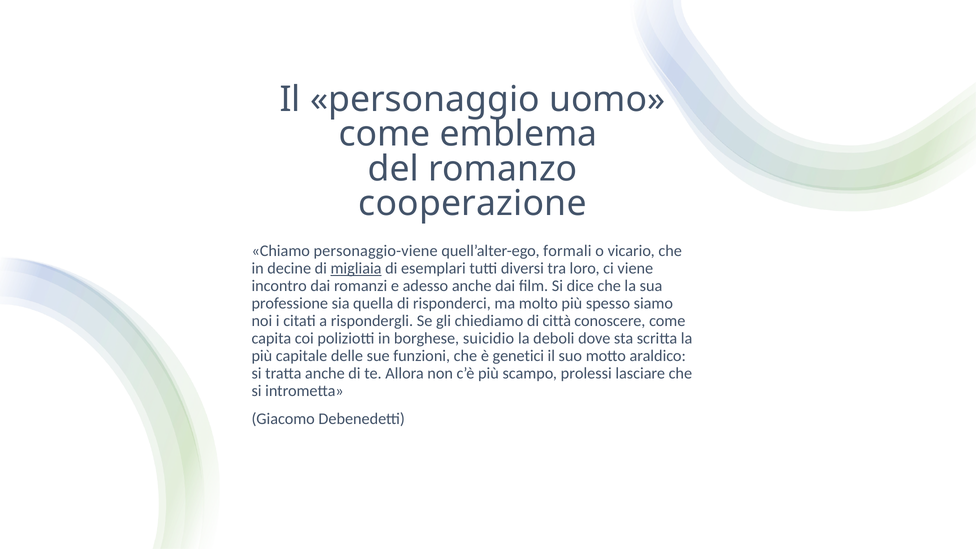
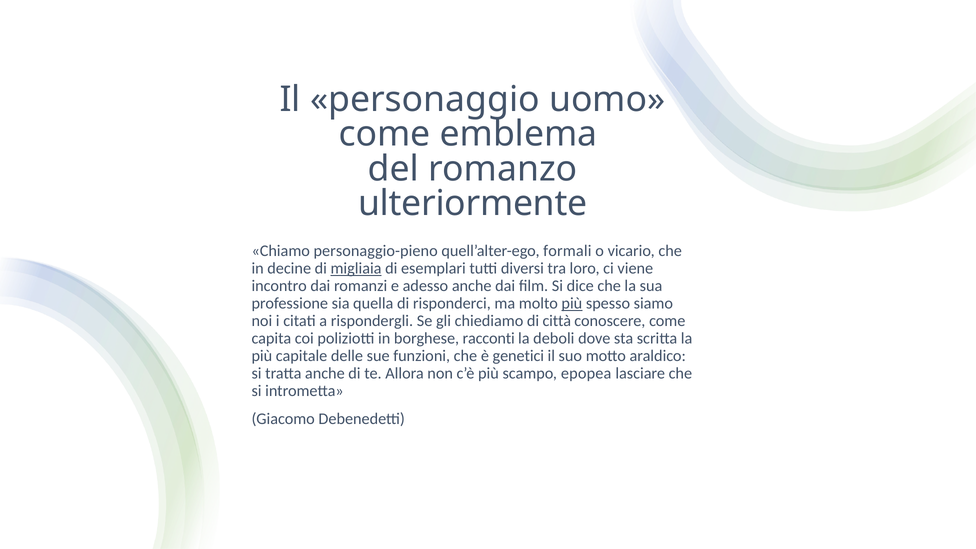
cooperazione: cooperazione -> ulteriormente
personaggio-viene: personaggio-viene -> personaggio-pieno
più at (572, 303) underline: none -> present
suicidio: suicidio -> racconti
prolessi: prolessi -> epopea
